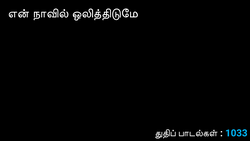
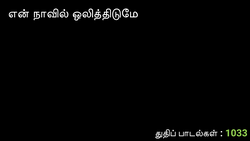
1033 colour: light blue -> light green
